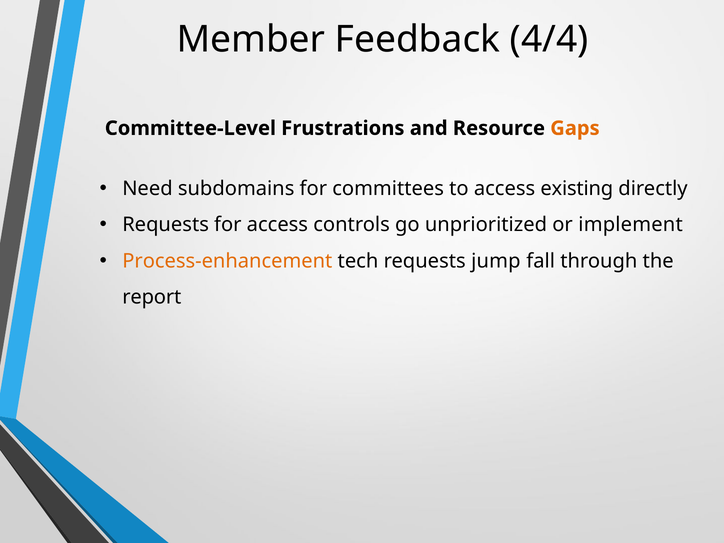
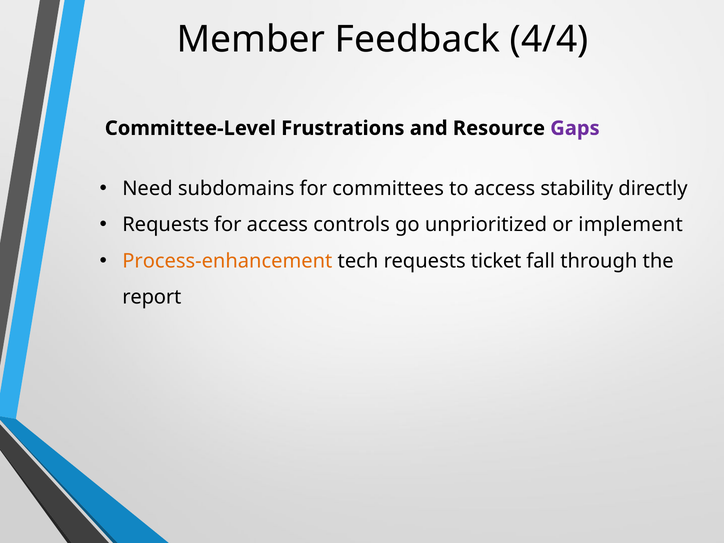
Gaps colour: orange -> purple
existing: existing -> stability
jump: jump -> ticket
